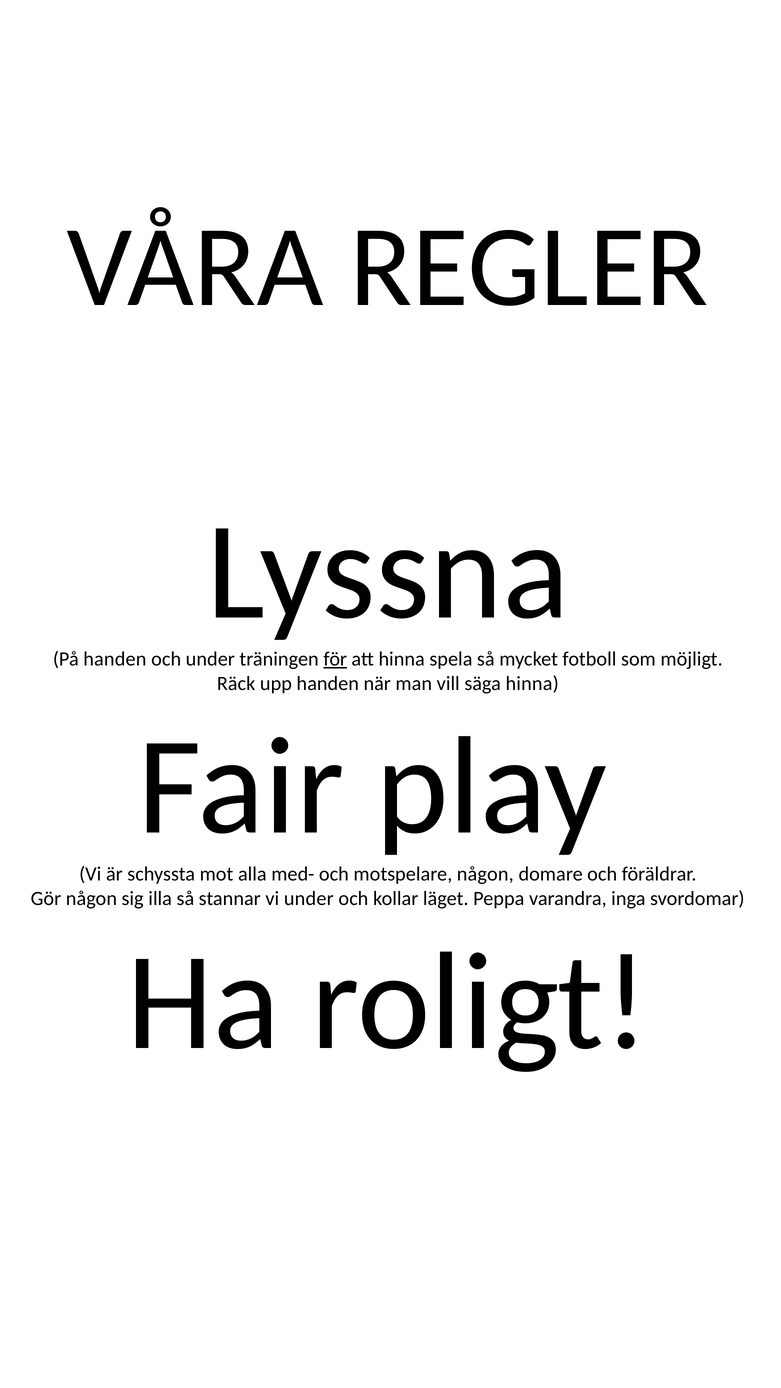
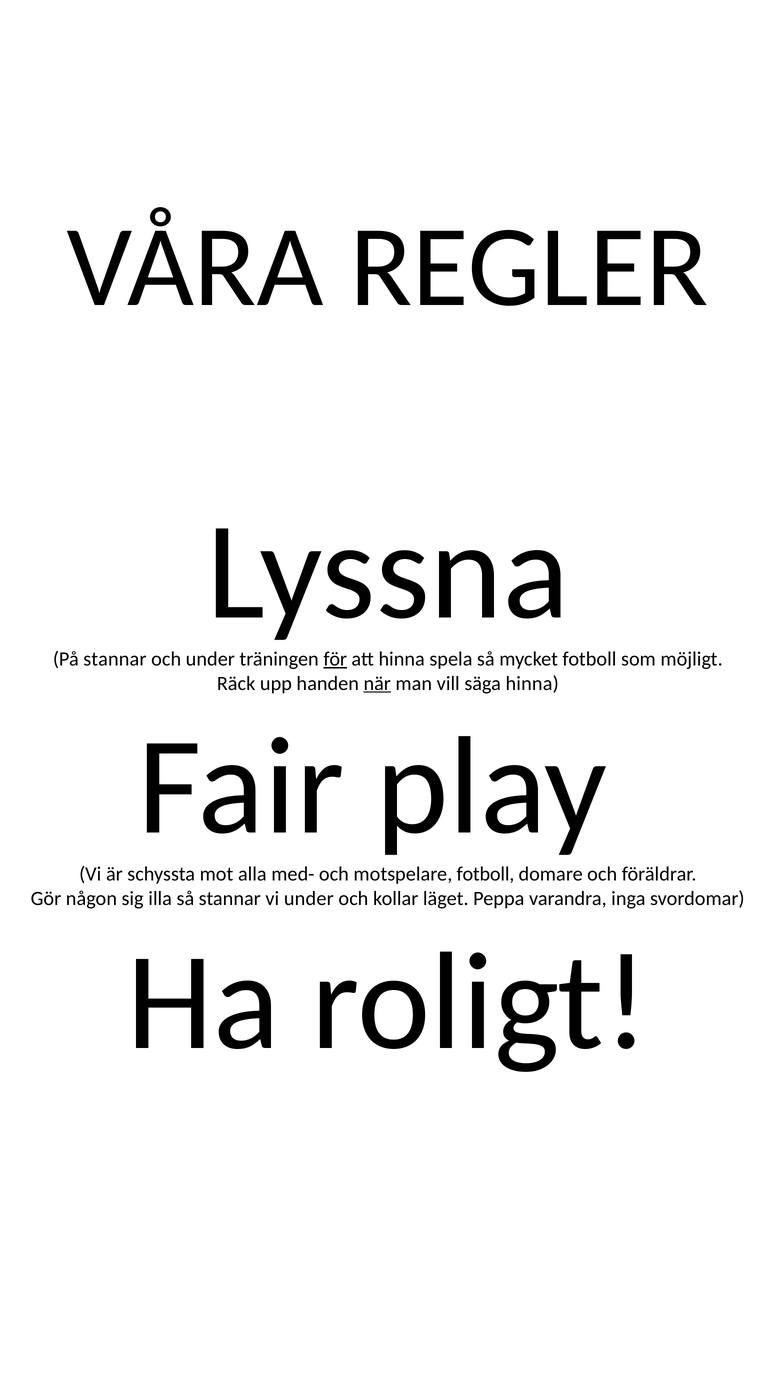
På handen: handen -> stannar
när underline: none -> present
motspelare någon: någon -> fotboll
